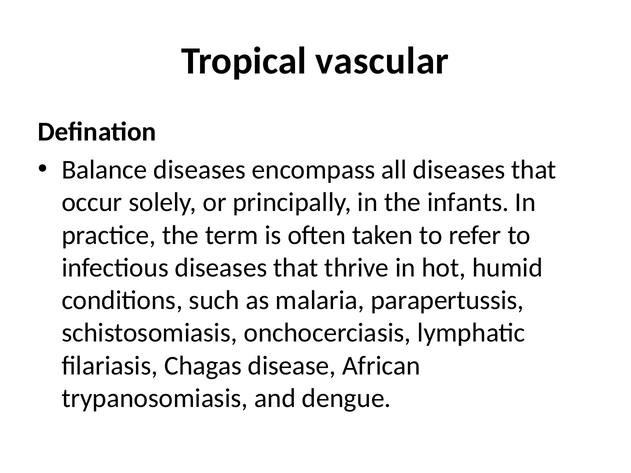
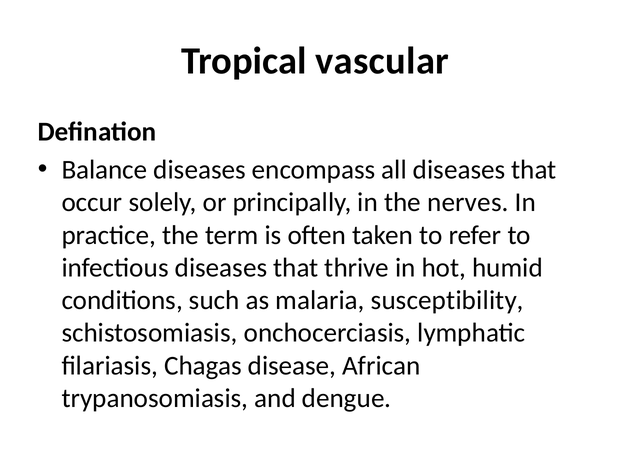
infants: infants -> nerves
parapertussis: parapertussis -> susceptibility
